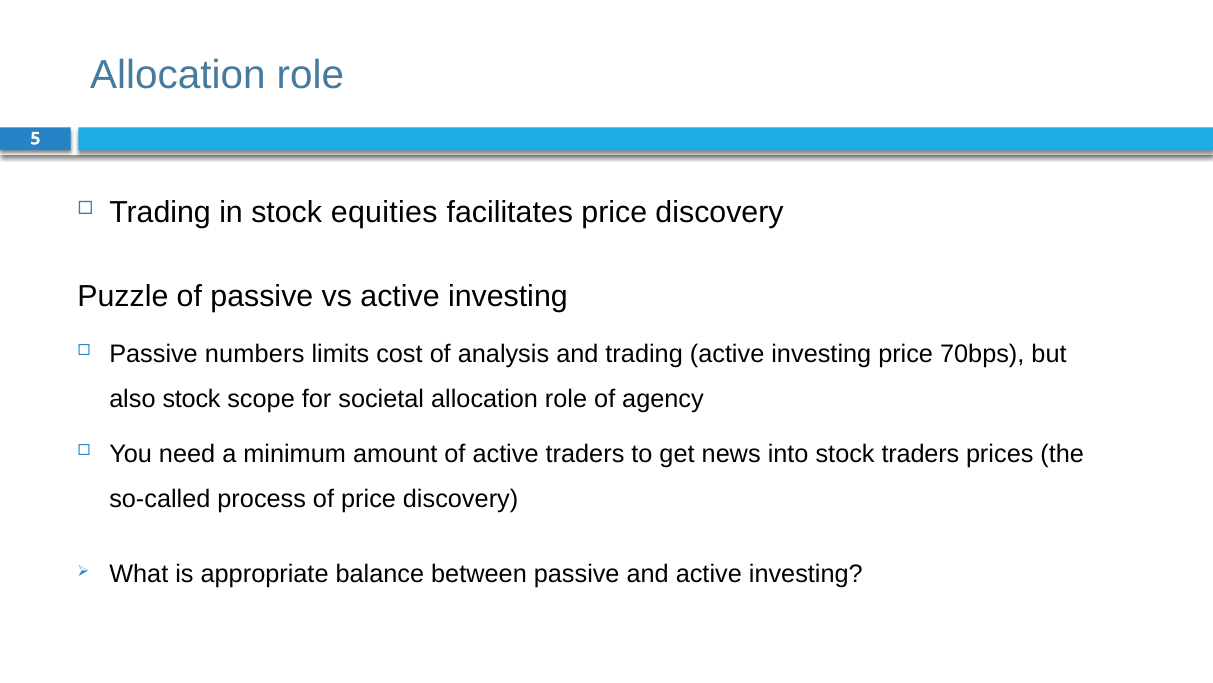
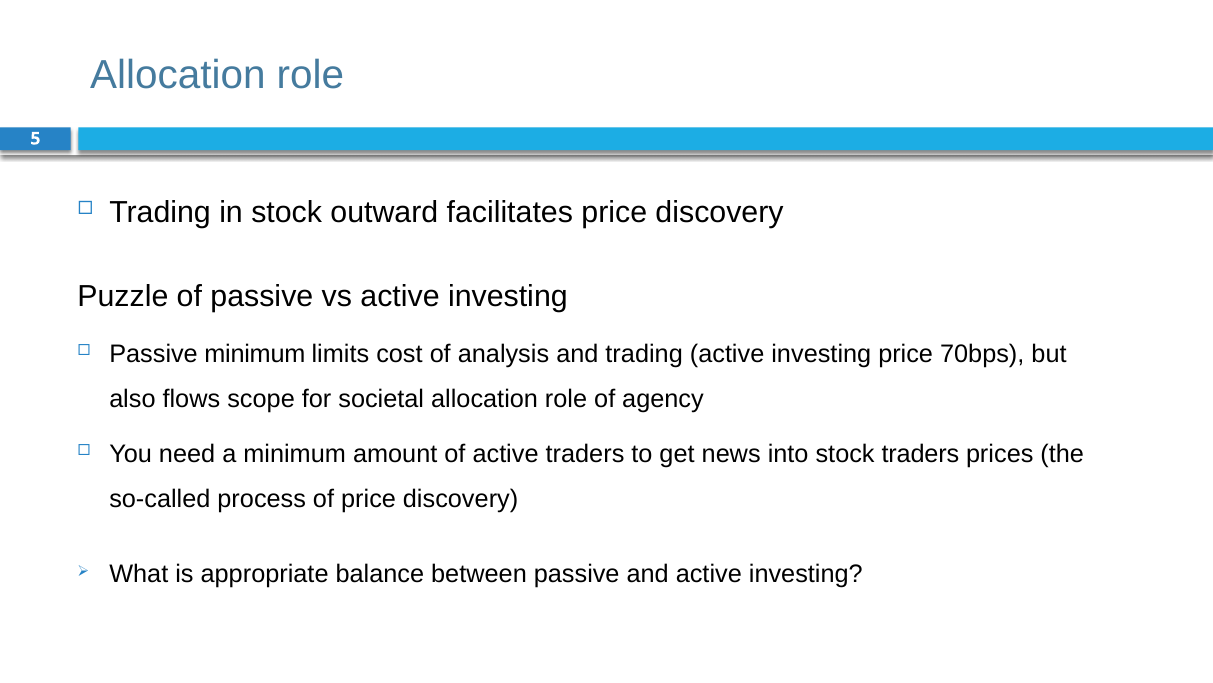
equities: equities -> outward
Passive numbers: numbers -> minimum
also stock: stock -> flows
